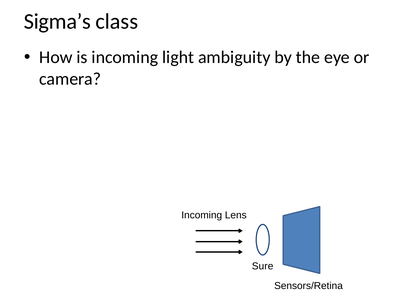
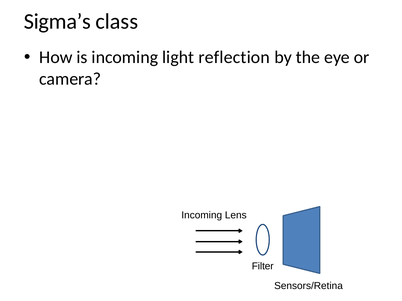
ambiguity: ambiguity -> reflection
Sure: Sure -> Filter
